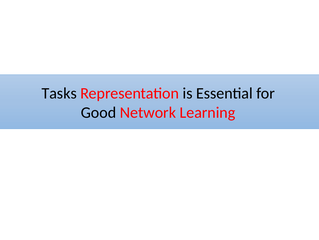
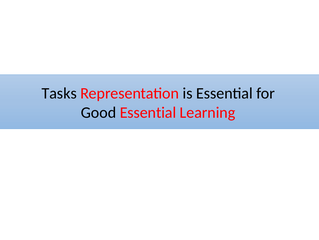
Good Network: Network -> Essential
